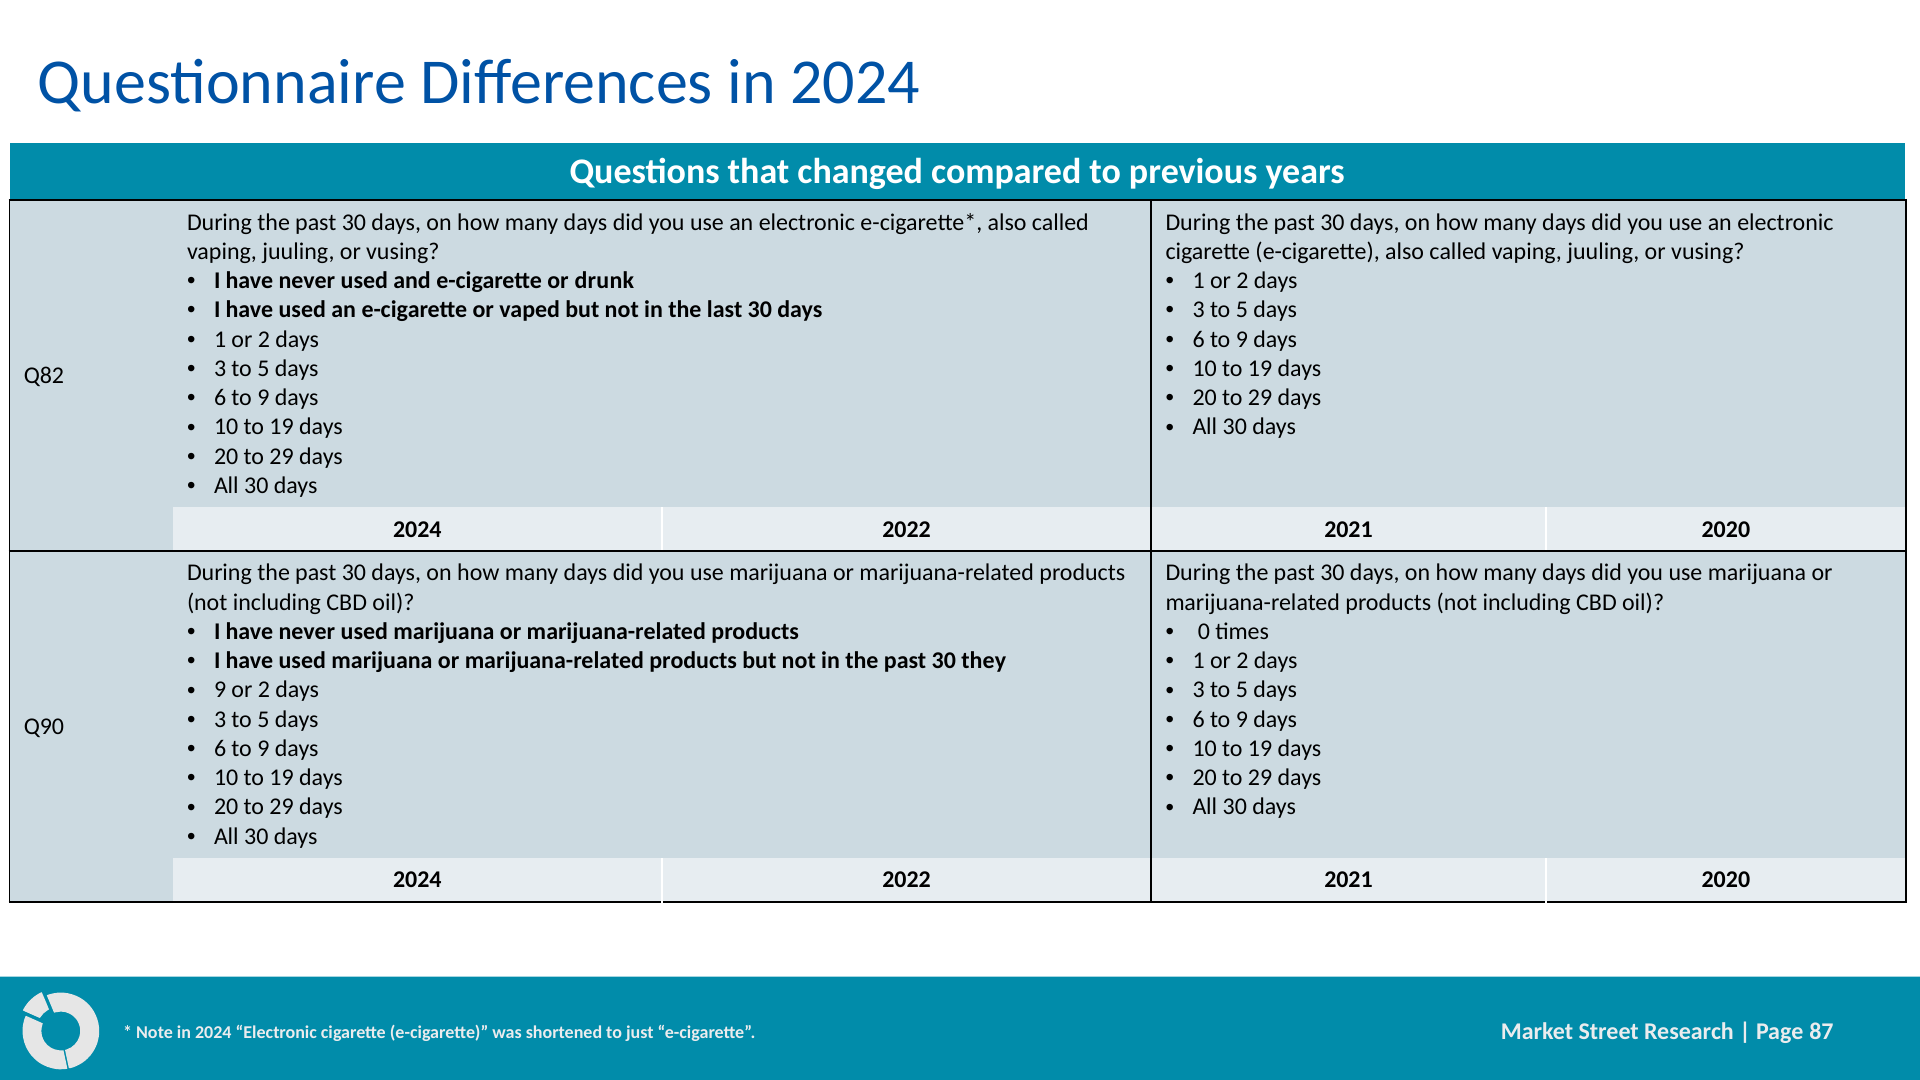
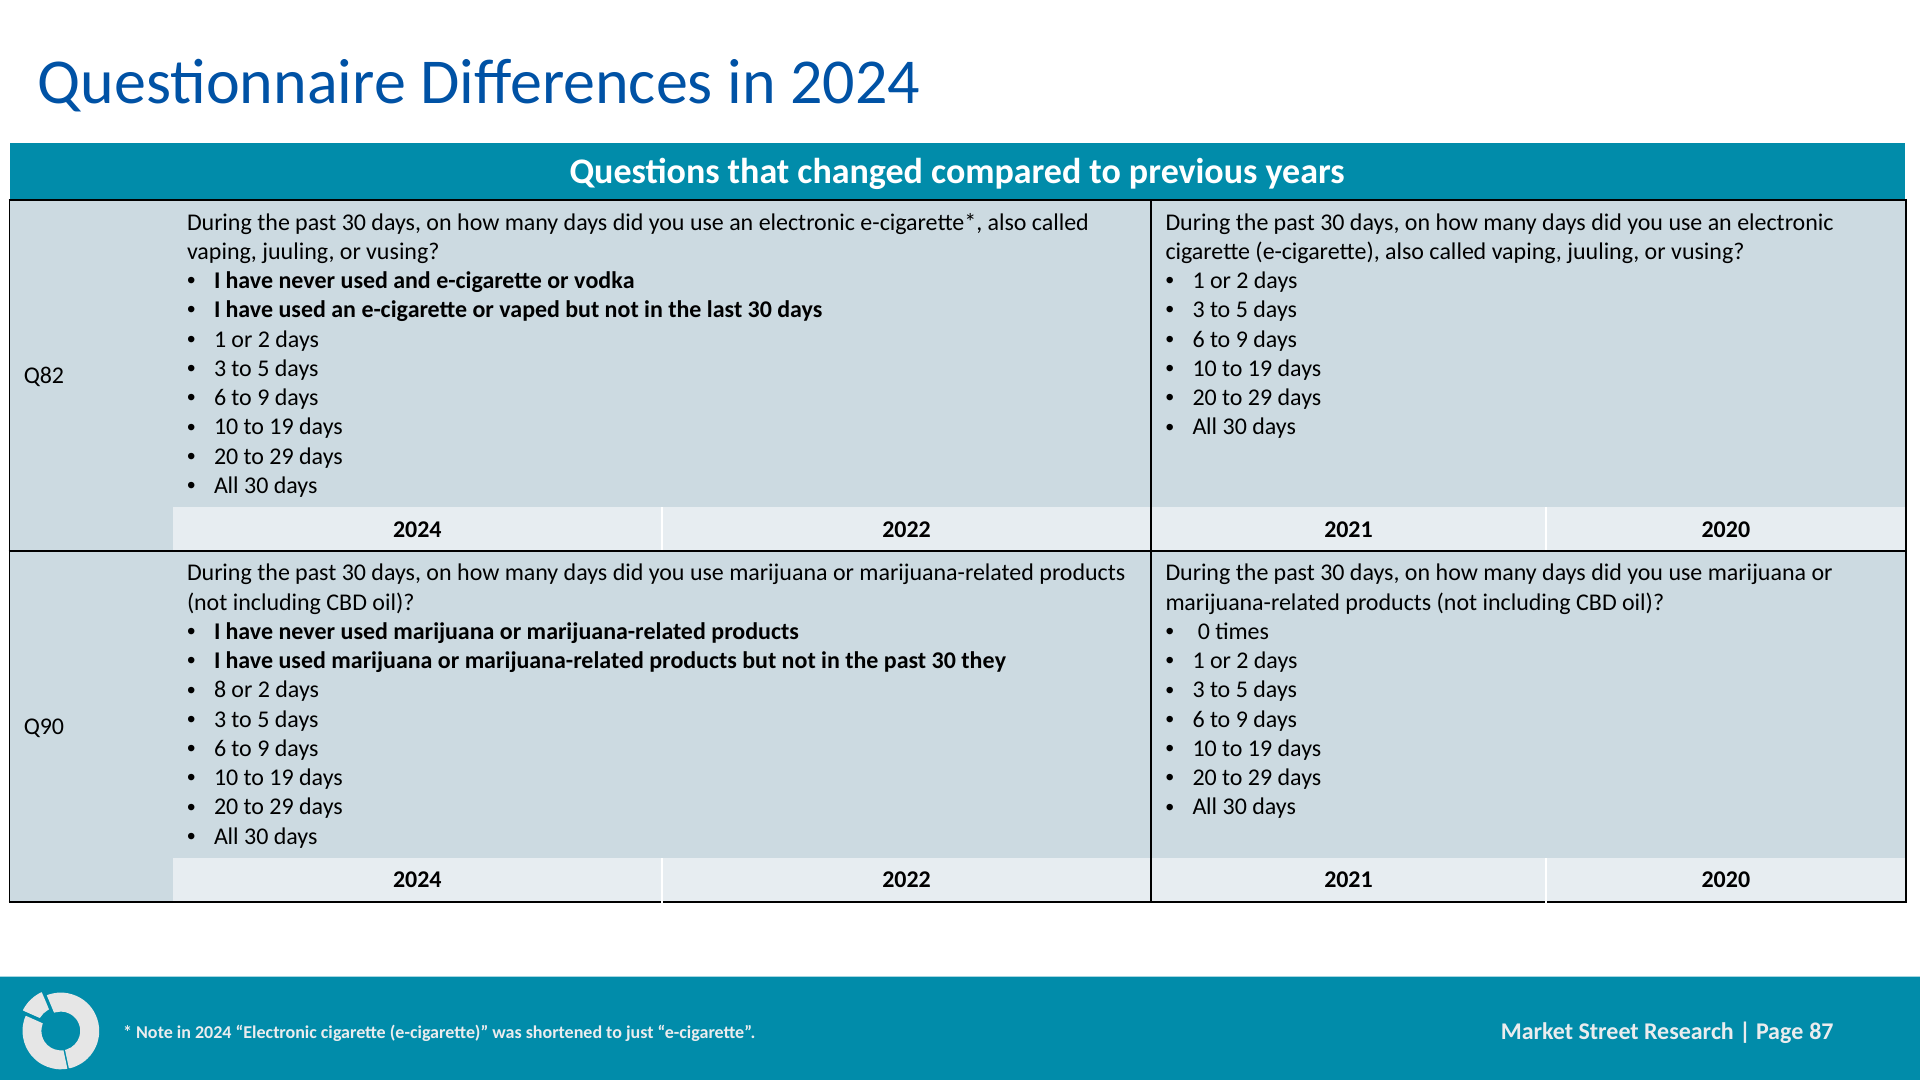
drunk: drunk -> vodka
9 at (220, 690): 9 -> 8
